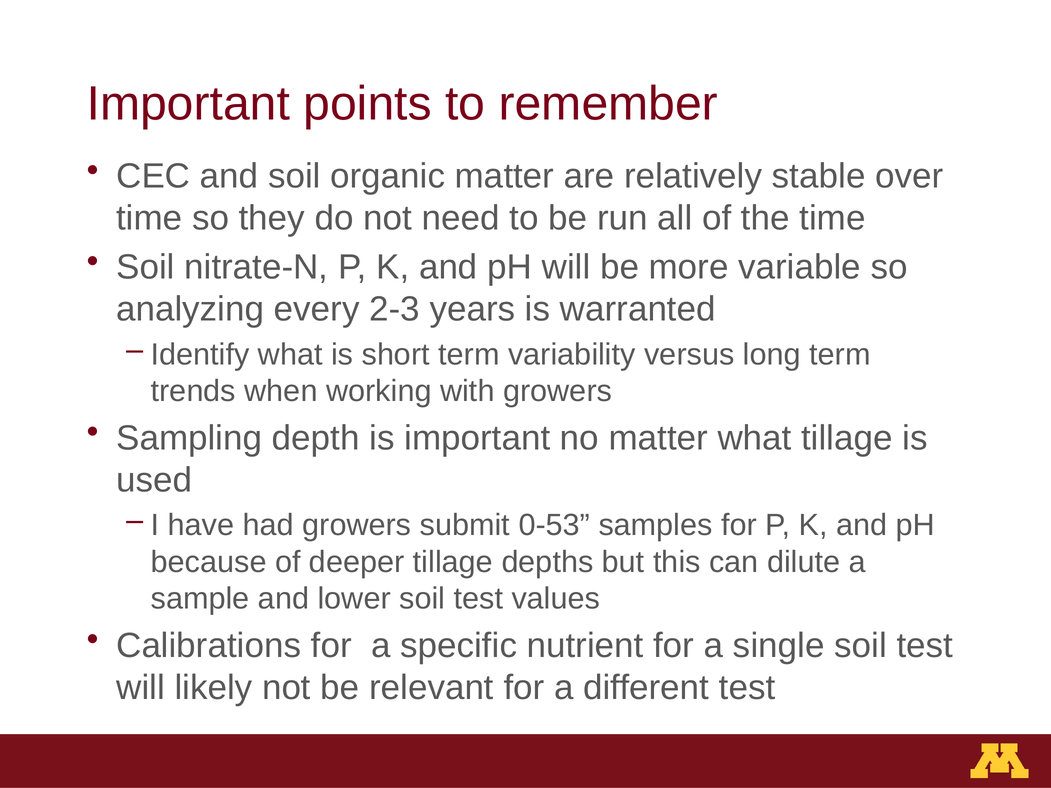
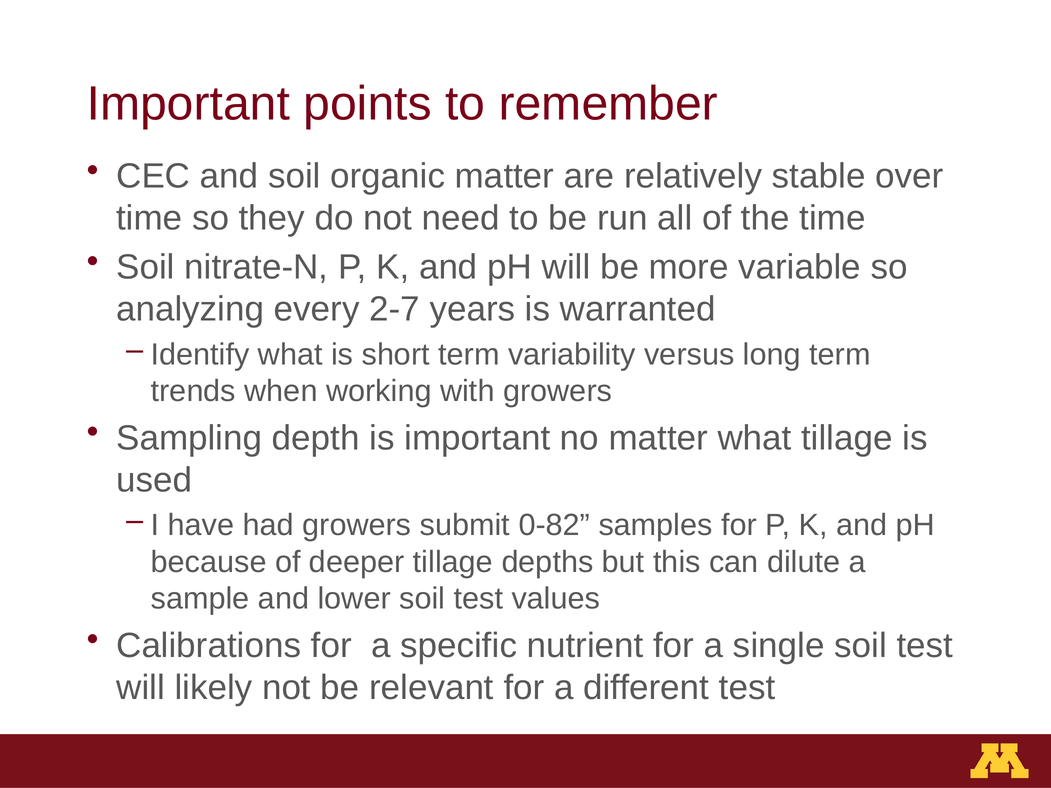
2-3: 2-3 -> 2-7
0-53: 0-53 -> 0-82
